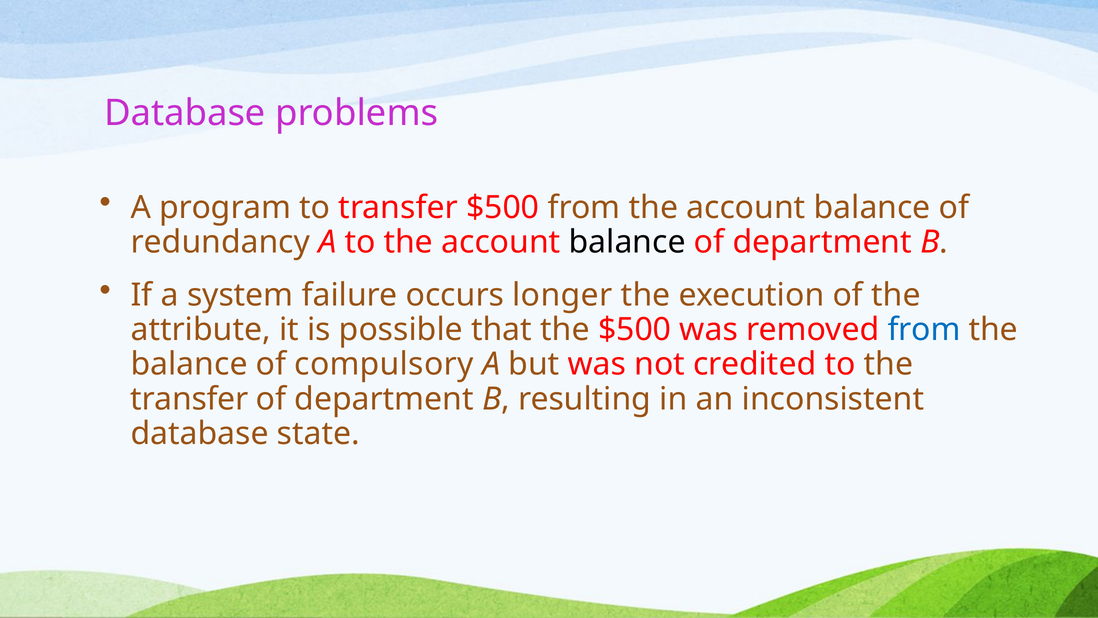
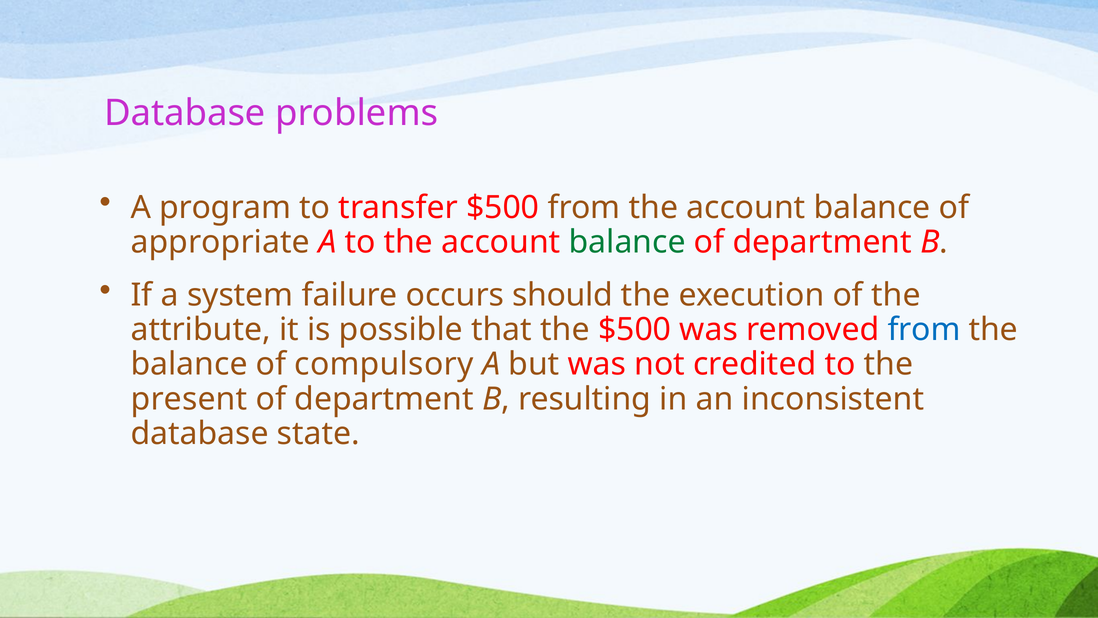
redundancy: redundancy -> appropriate
balance at (627, 242) colour: black -> green
longer: longer -> should
transfer at (189, 399): transfer -> present
